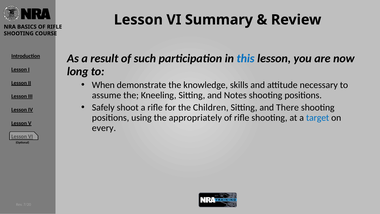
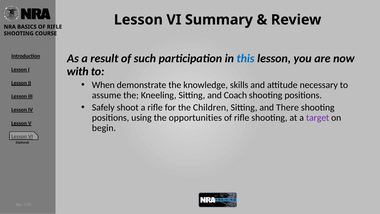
long: long -> with
Notes: Notes -> Coach
appropriately: appropriately -> opportunities
target colour: blue -> purple
every: every -> begin
